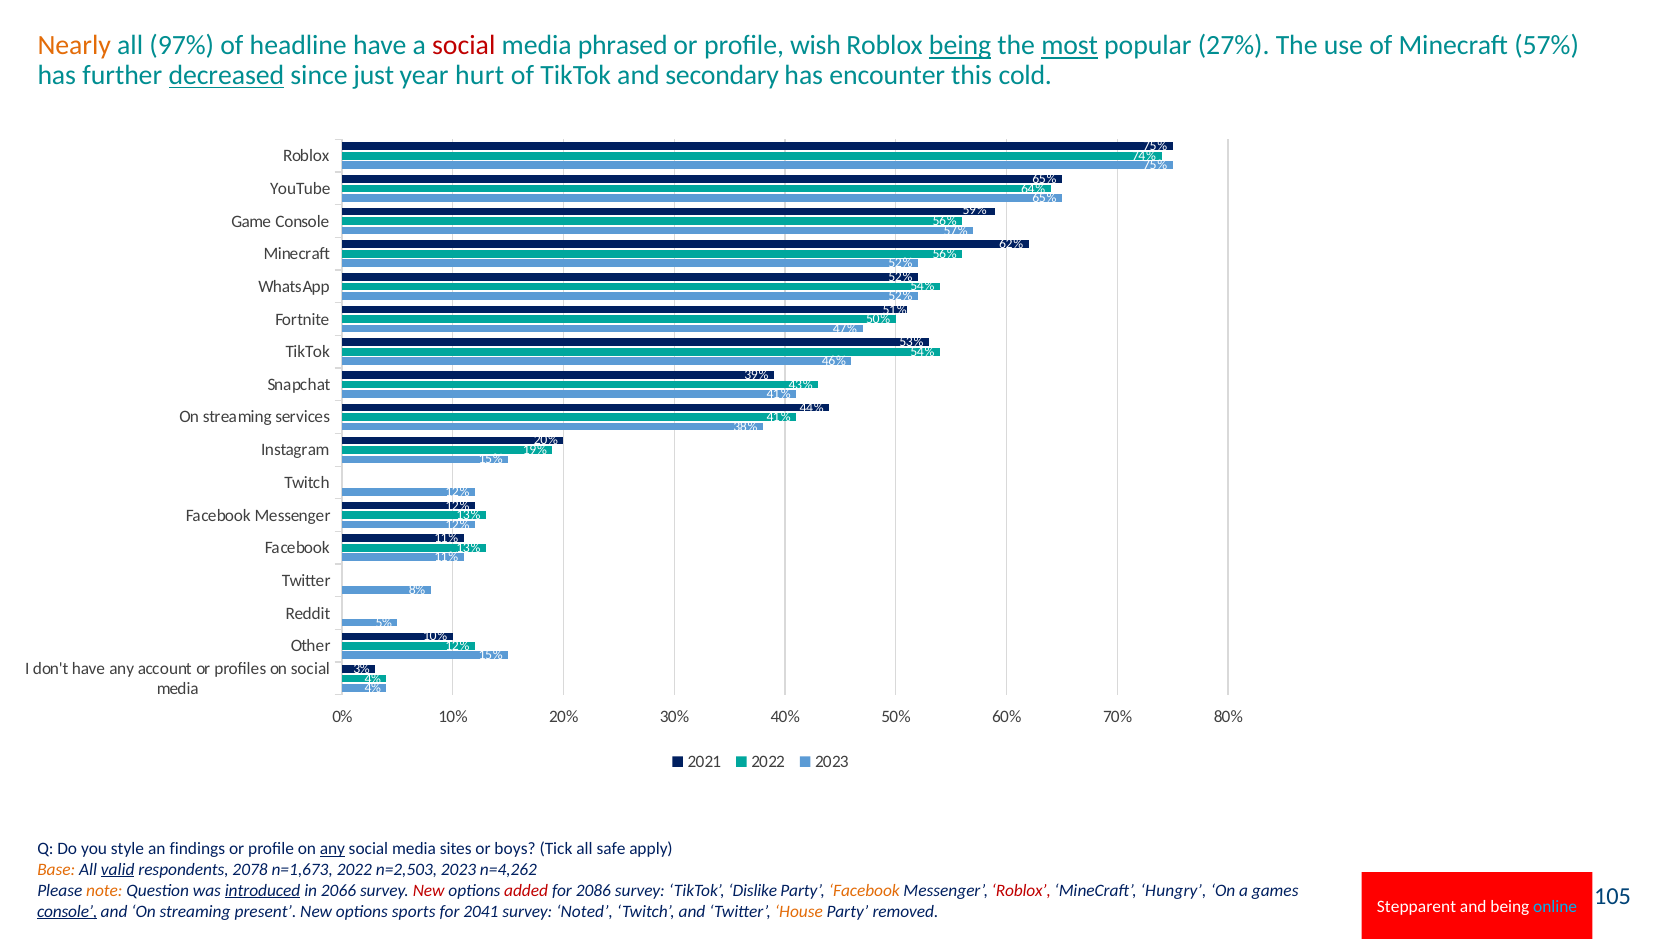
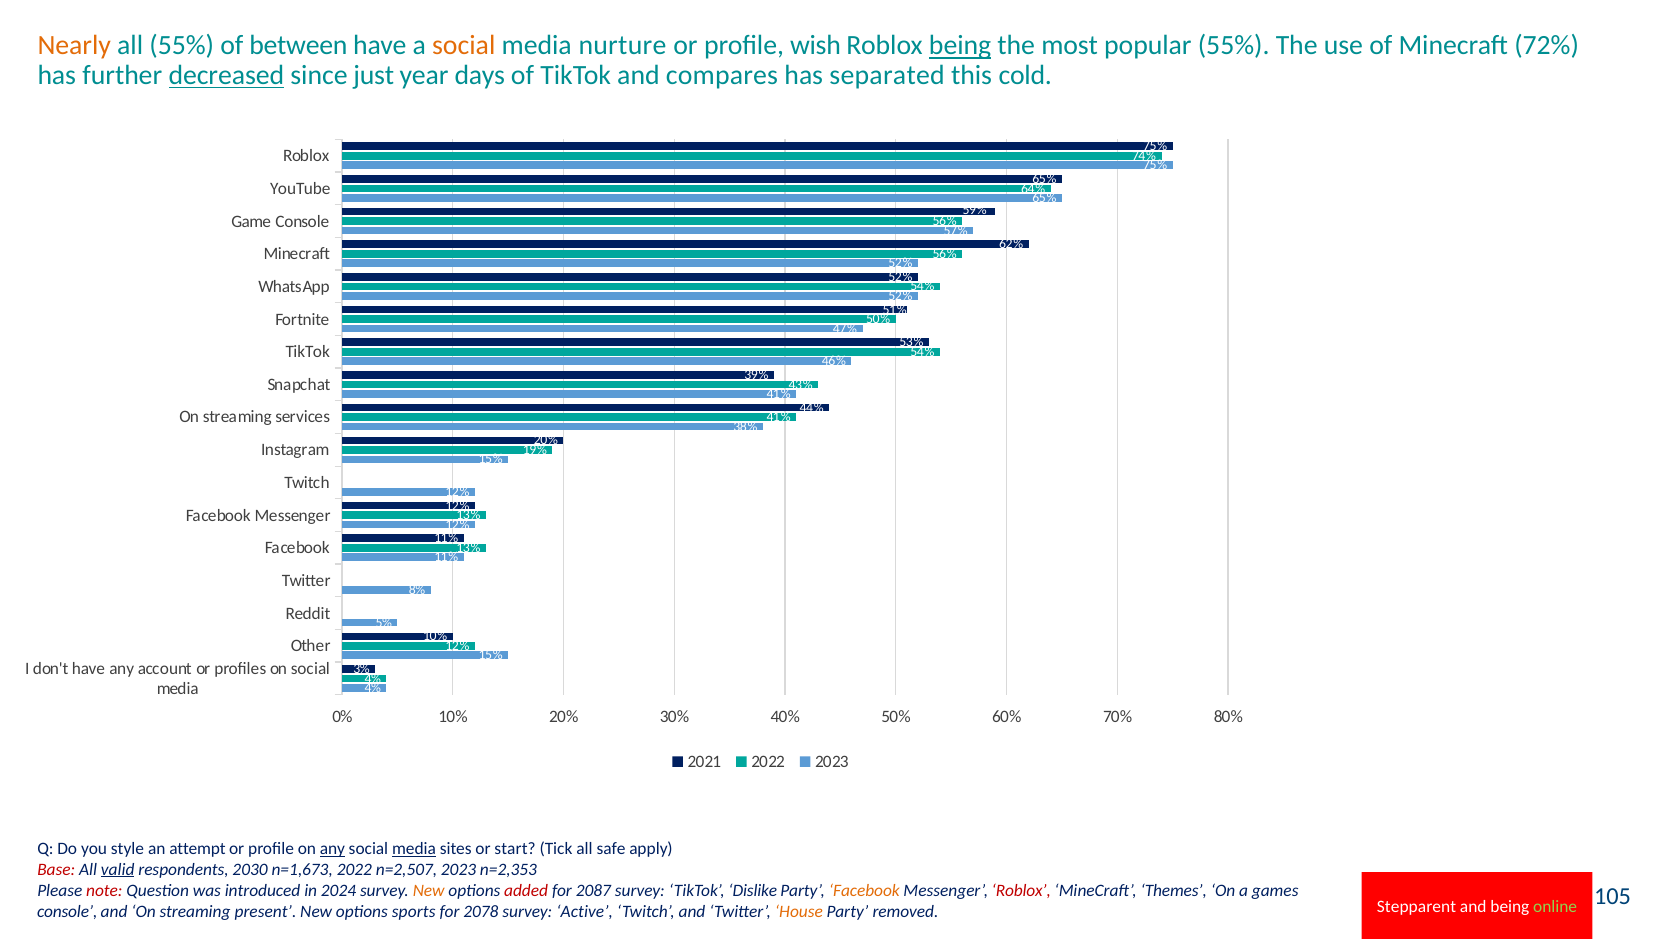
all 97%: 97% -> 55%
headline: headline -> between
social at (464, 46) colour: red -> orange
phrased: phrased -> nurture
most underline: present -> none
popular 27%: 27% -> 55%
Minecraft 57%: 57% -> 72%
hurt: hurt -> days
secondary: secondary -> compares
encounter: encounter -> separated
findings: findings -> attempt
media at (414, 848) underline: none -> present
boys: boys -> start
Base colour: orange -> red
2078: 2078 -> 2030
n=2,503: n=2,503 -> n=2,507
n=4,262: n=4,262 -> n=2,353
note colour: orange -> red
introduced underline: present -> none
2066: 2066 -> 2024
New at (429, 890) colour: red -> orange
2086: 2086 -> 2087
Hungry: Hungry -> Themes
console at (67, 911) underline: present -> none
2041: 2041 -> 2078
Noted: Noted -> Active
online colour: light blue -> light green
